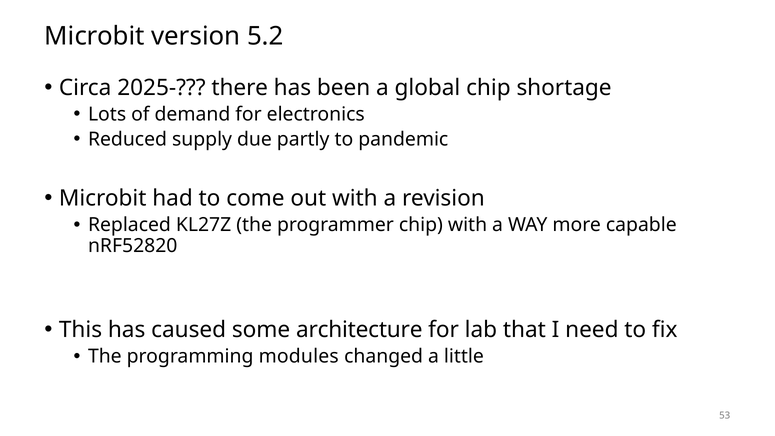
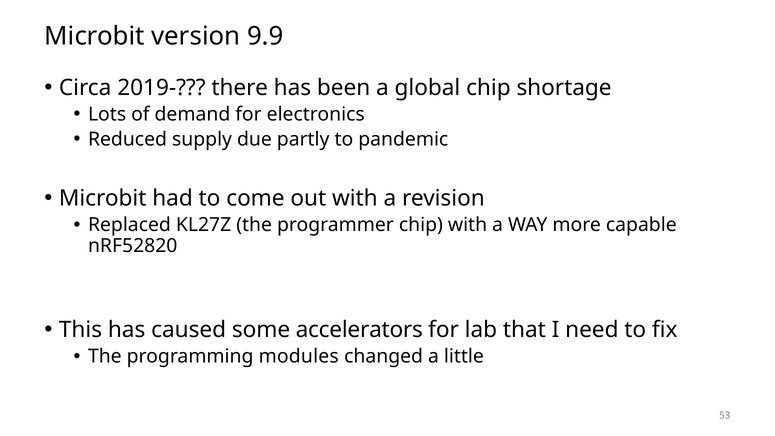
5.2: 5.2 -> 9.9
2025-: 2025- -> 2019-
architecture: architecture -> accelerators
